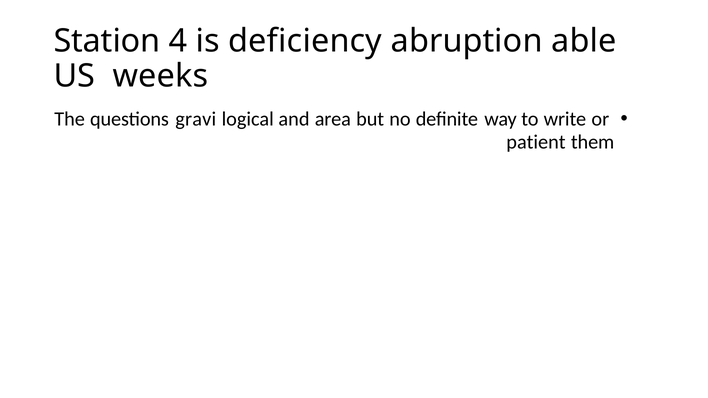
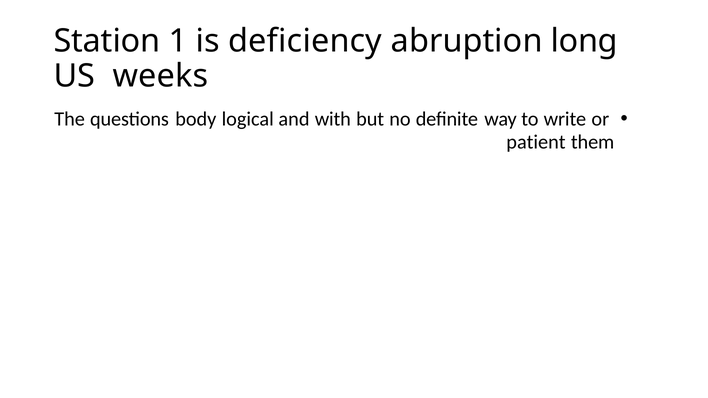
4: 4 -> 1
able: able -> long
gravi: gravi -> body
area: area -> with
